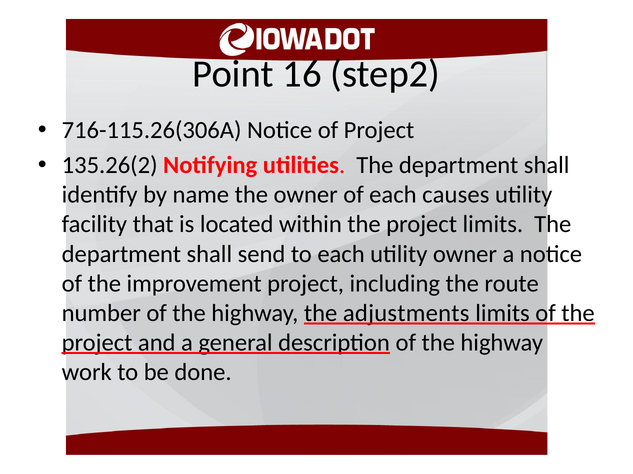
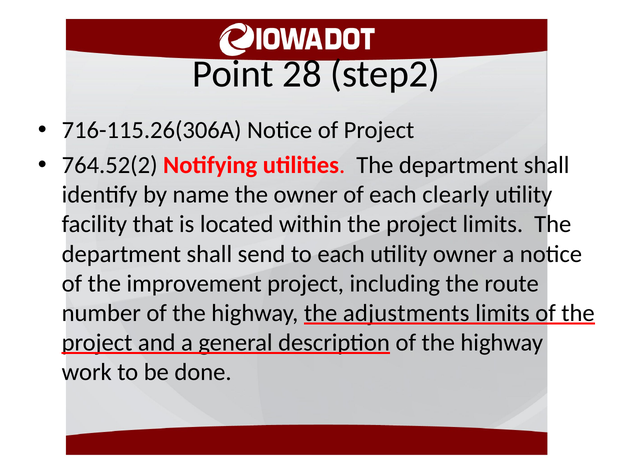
16: 16 -> 28
135.26(2: 135.26(2 -> 764.52(2
causes: causes -> clearly
